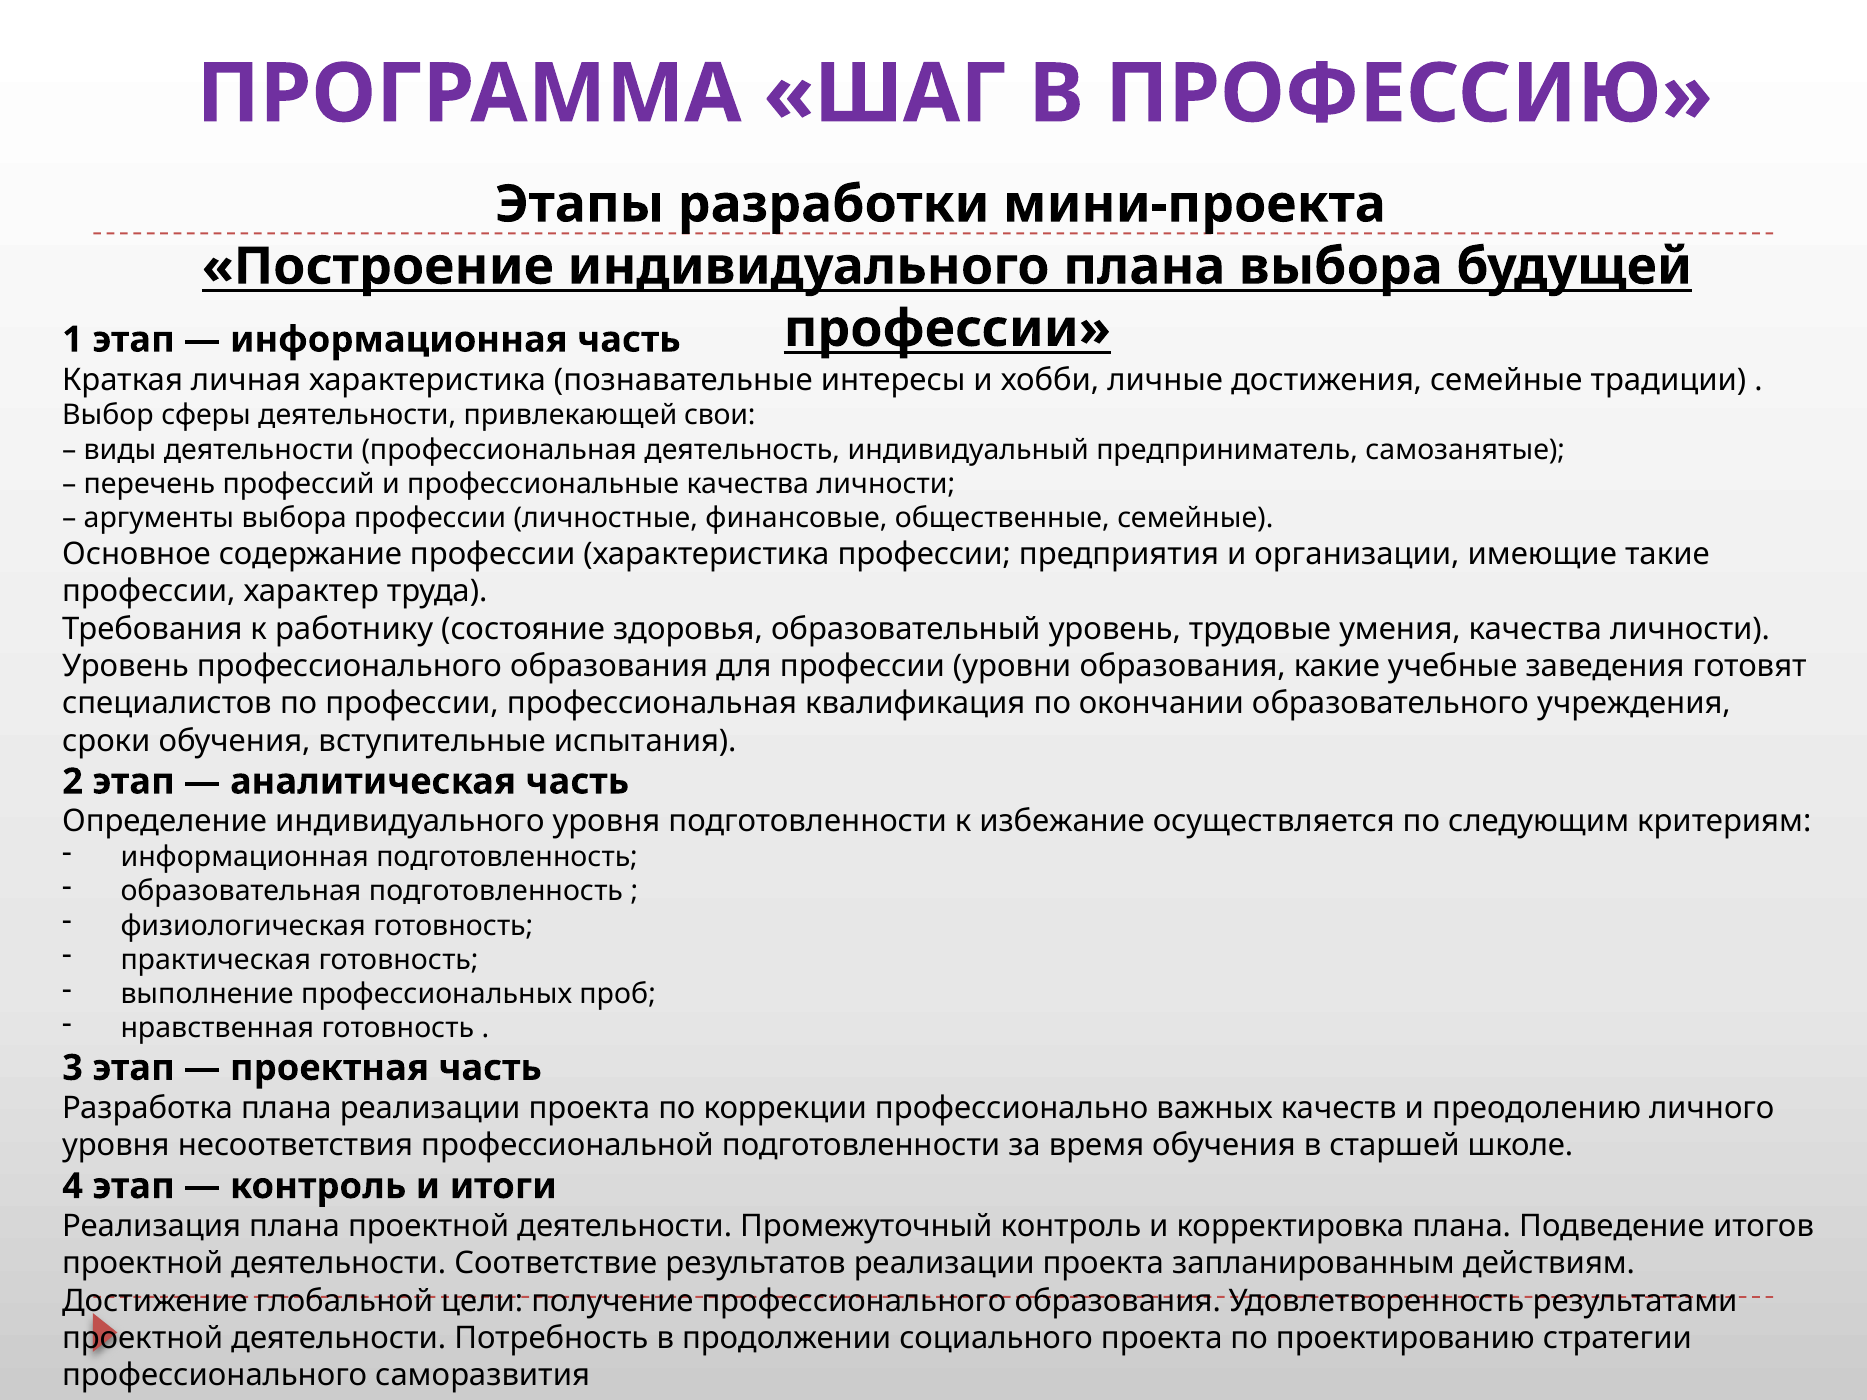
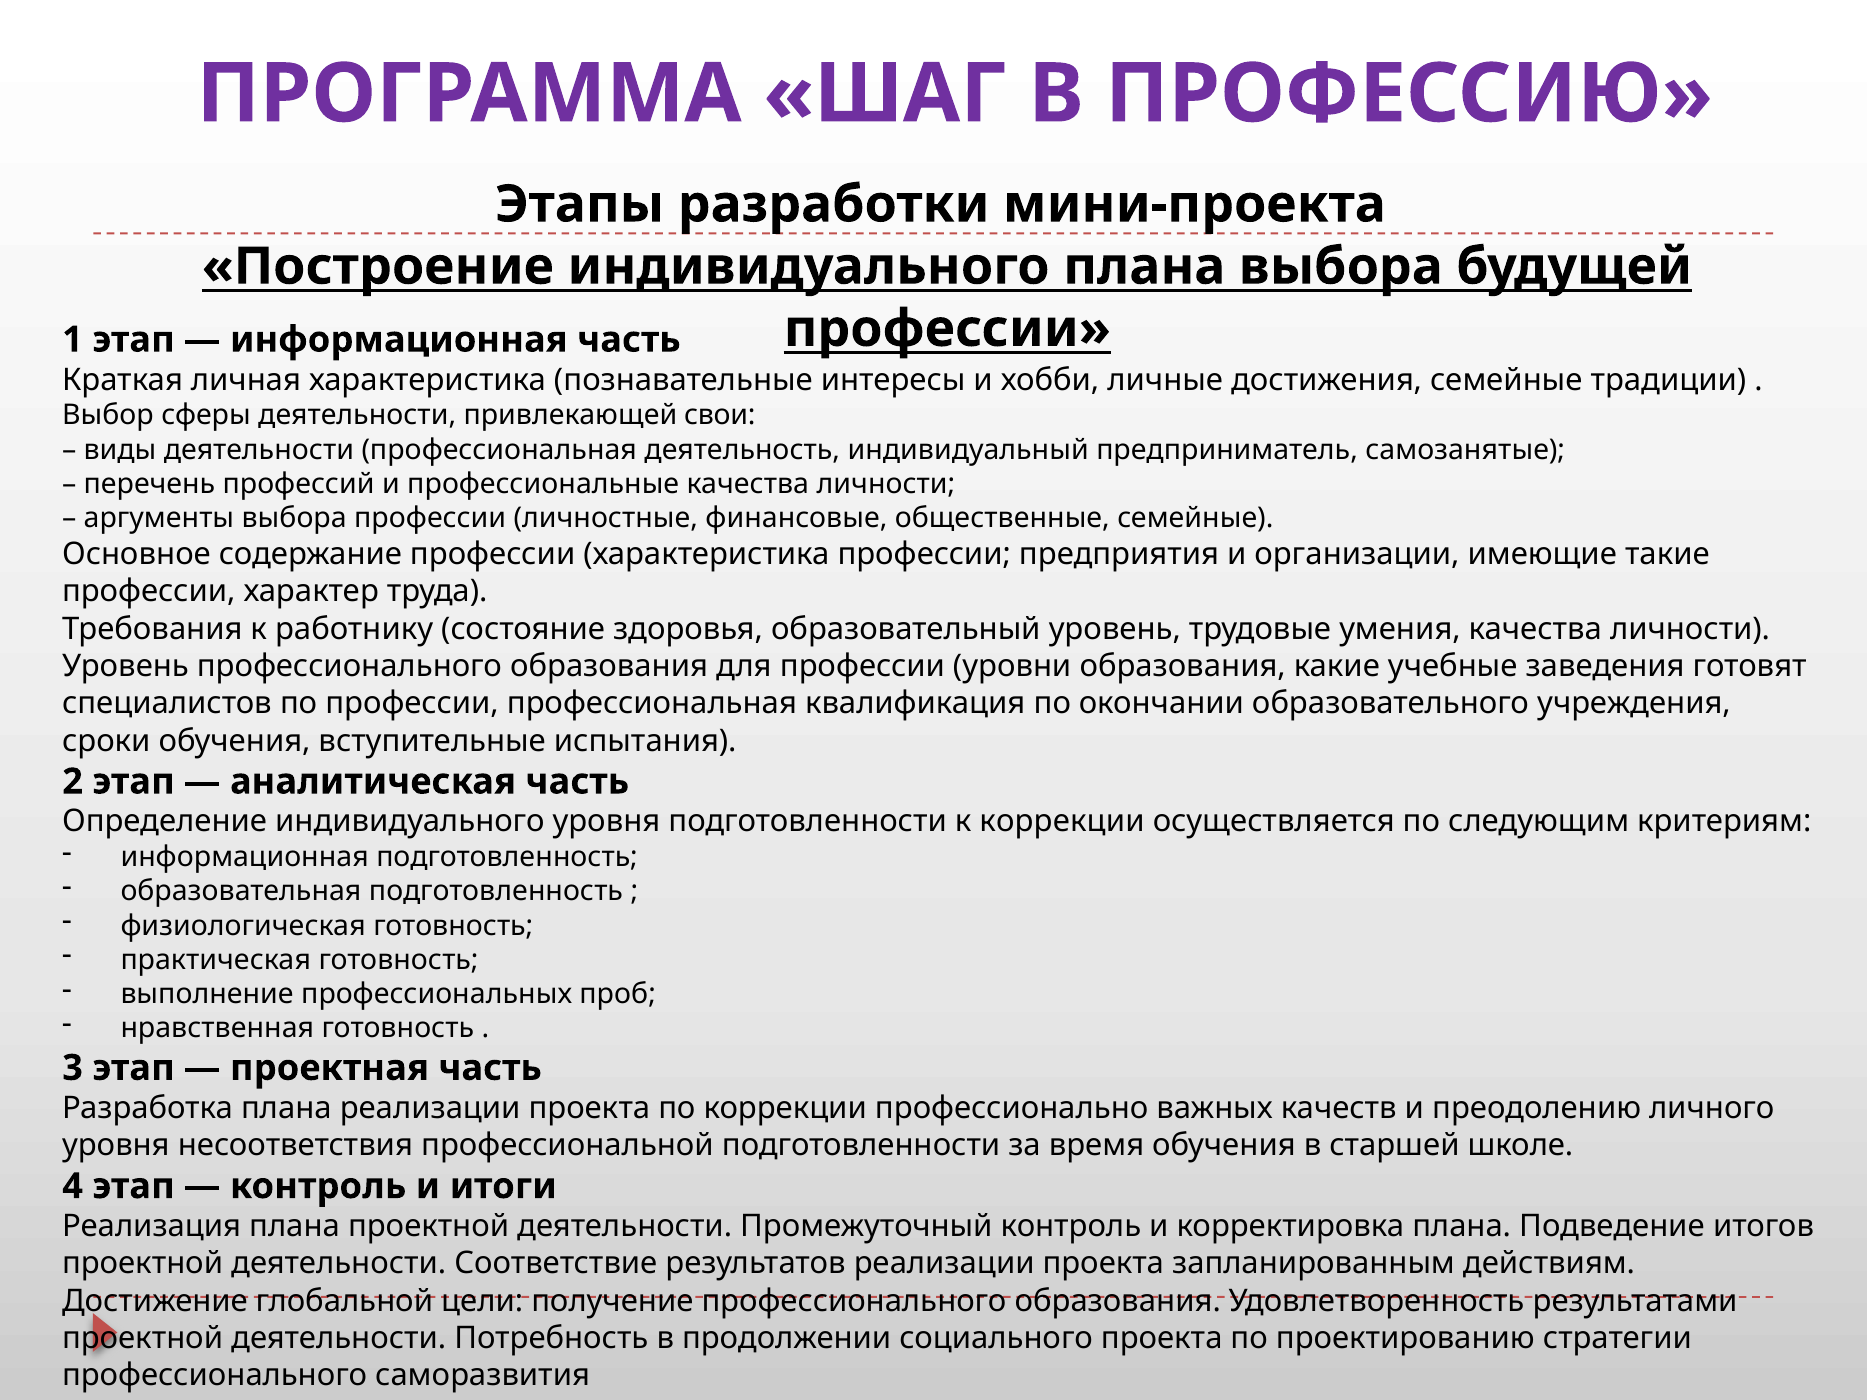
к избежание: избежание -> коррекции
